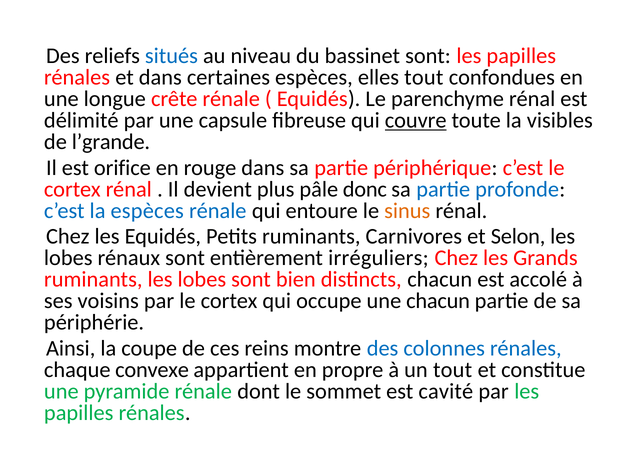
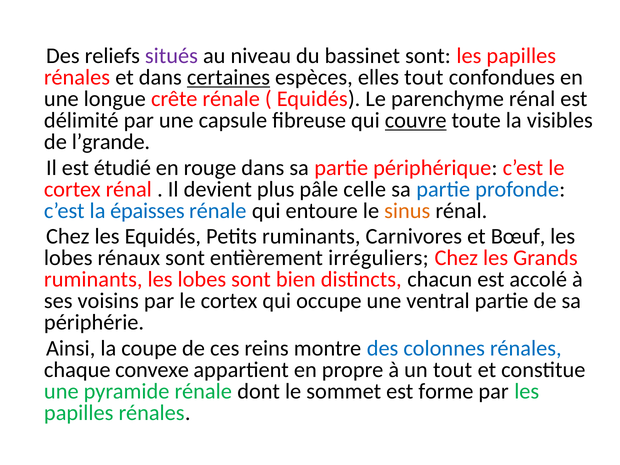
situés colour: blue -> purple
certaines underline: none -> present
orifice: orifice -> étudié
donc: donc -> celle
la espèces: espèces -> épaisses
Selon: Selon -> Bœuf
une chacun: chacun -> ventral
cavité: cavité -> forme
